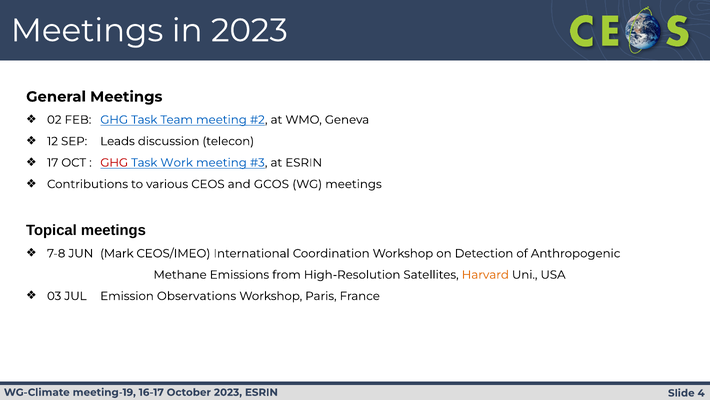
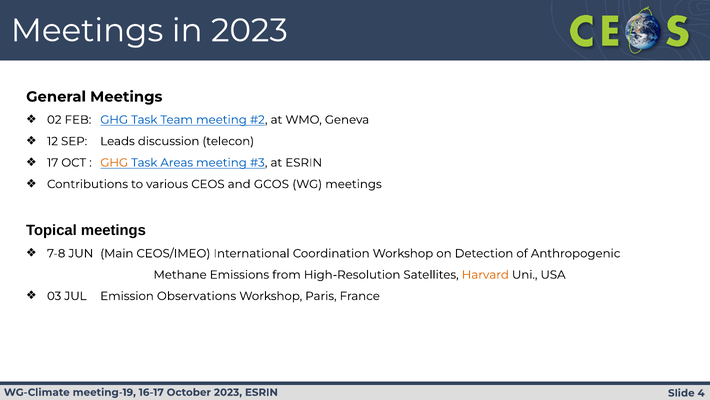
GHG at (114, 162) colour: red -> orange
Work: Work -> Areas
Mark: Mark -> Main
